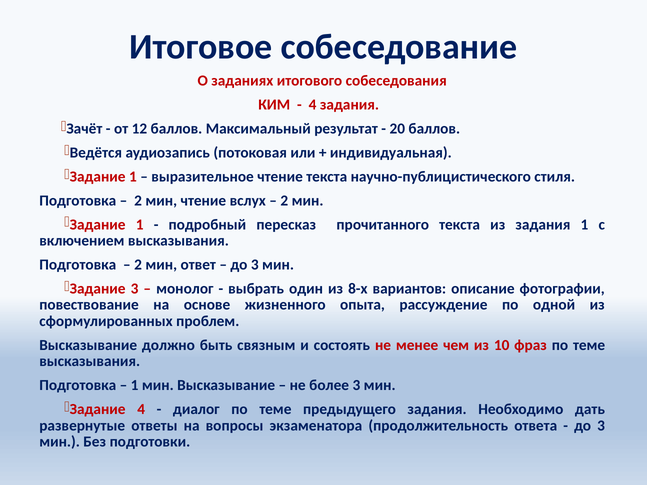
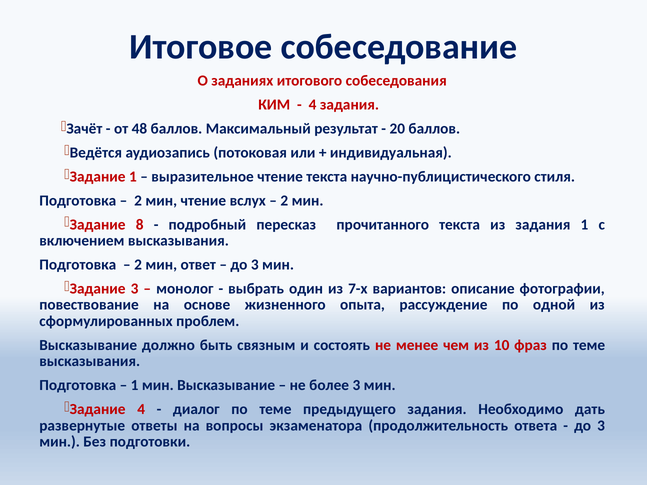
12: 12 -> 48
1 at (140, 225): 1 -> 8
8-х: 8-х -> 7-х
